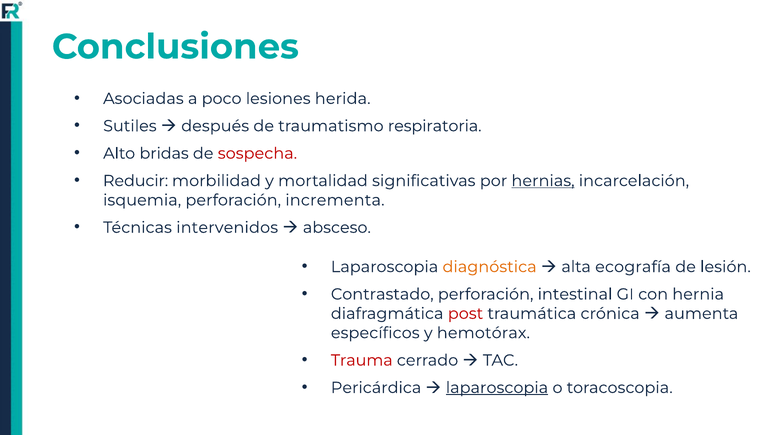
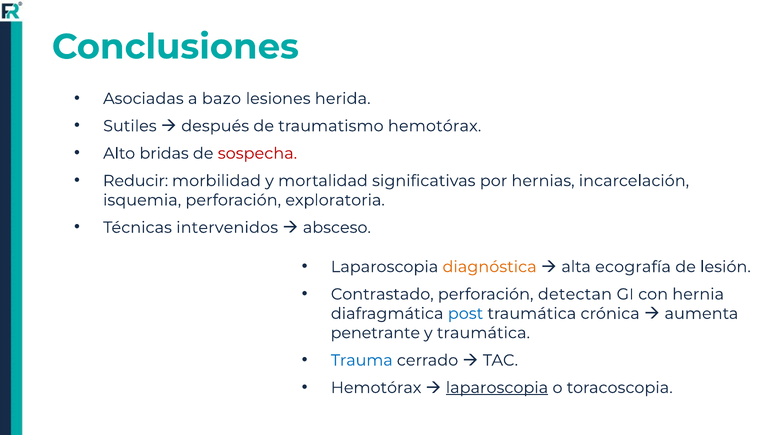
poco: poco -> bazo
traumatismo respiratoria: respiratoria -> hemotórax
hernias underline: present -> none
incrementa: incrementa -> exploratoria
intestinal: intestinal -> detectan
post colour: red -> blue
específicos: específicos -> penetrante
y hemotórax: hemotórax -> traumática
Trauma colour: red -> blue
Pericárdica at (376, 388): Pericárdica -> Hemotórax
